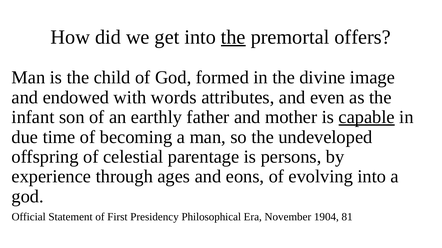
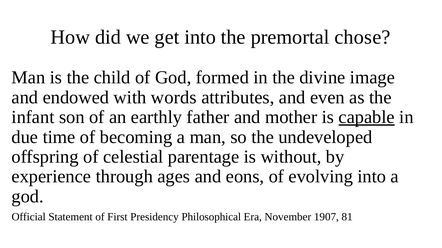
the at (233, 37) underline: present -> none
offers: offers -> chose
persons: persons -> without
1904: 1904 -> 1907
